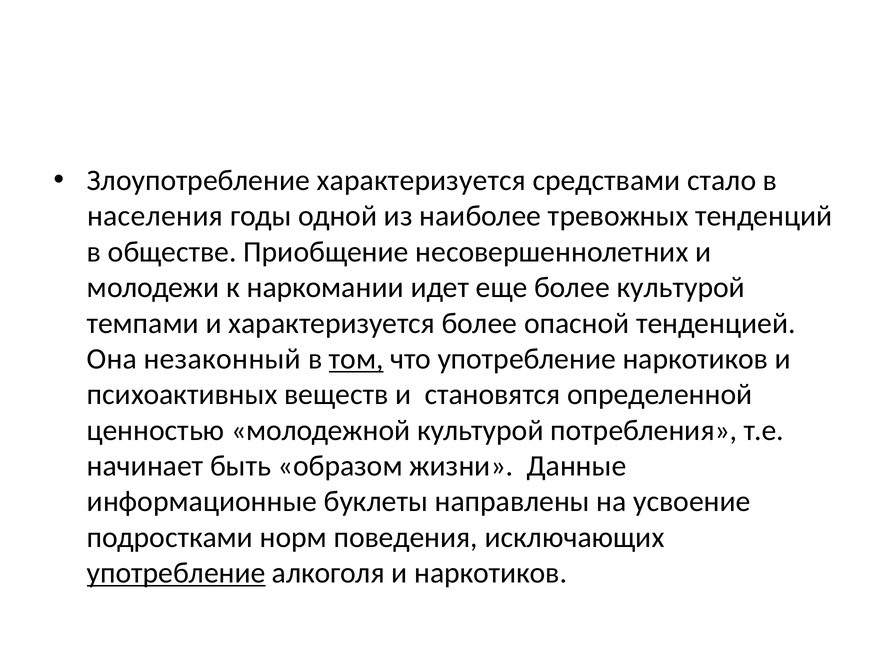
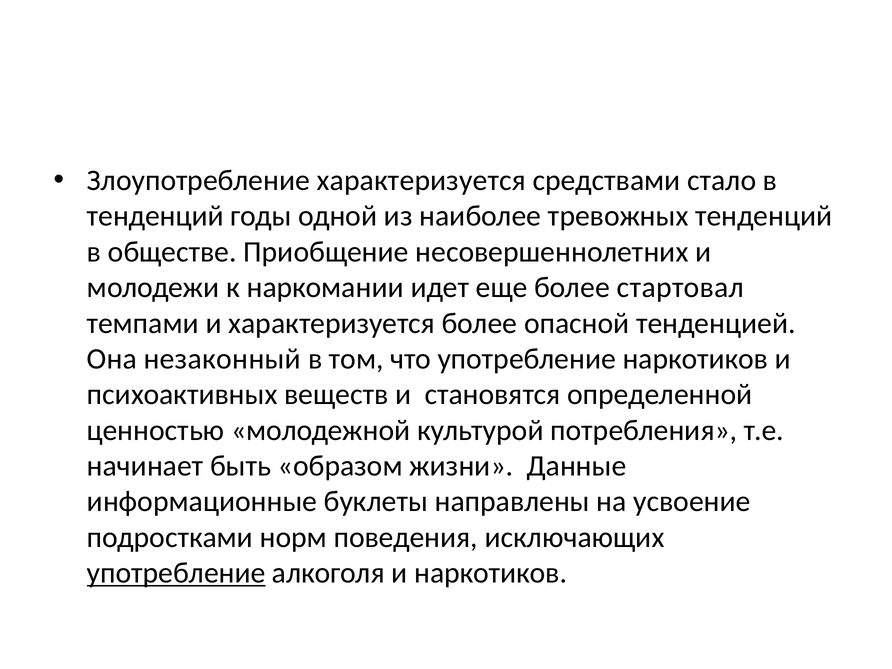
населения at (155, 216): населения -> тенденций
более культурой: культурой -> стартовал
том underline: present -> none
